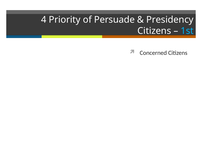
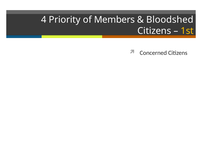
Persuade: Persuade -> Members
Presidency: Presidency -> Bloodshed
1st colour: light blue -> yellow
